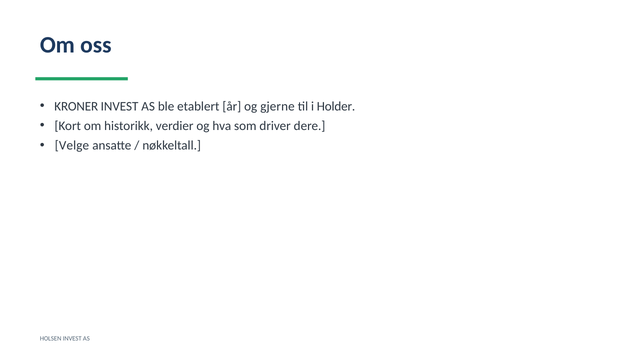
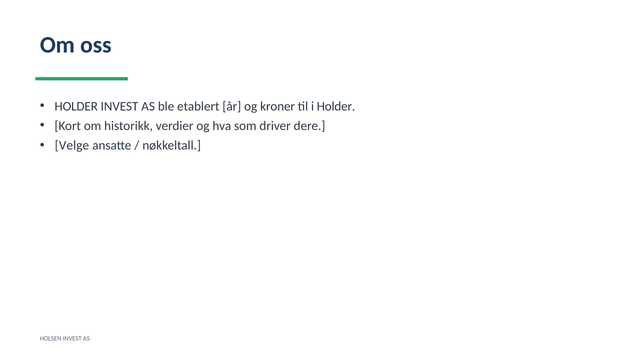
KRONER at (76, 106): KRONER -> HOLDER
gjerne: gjerne -> kroner
